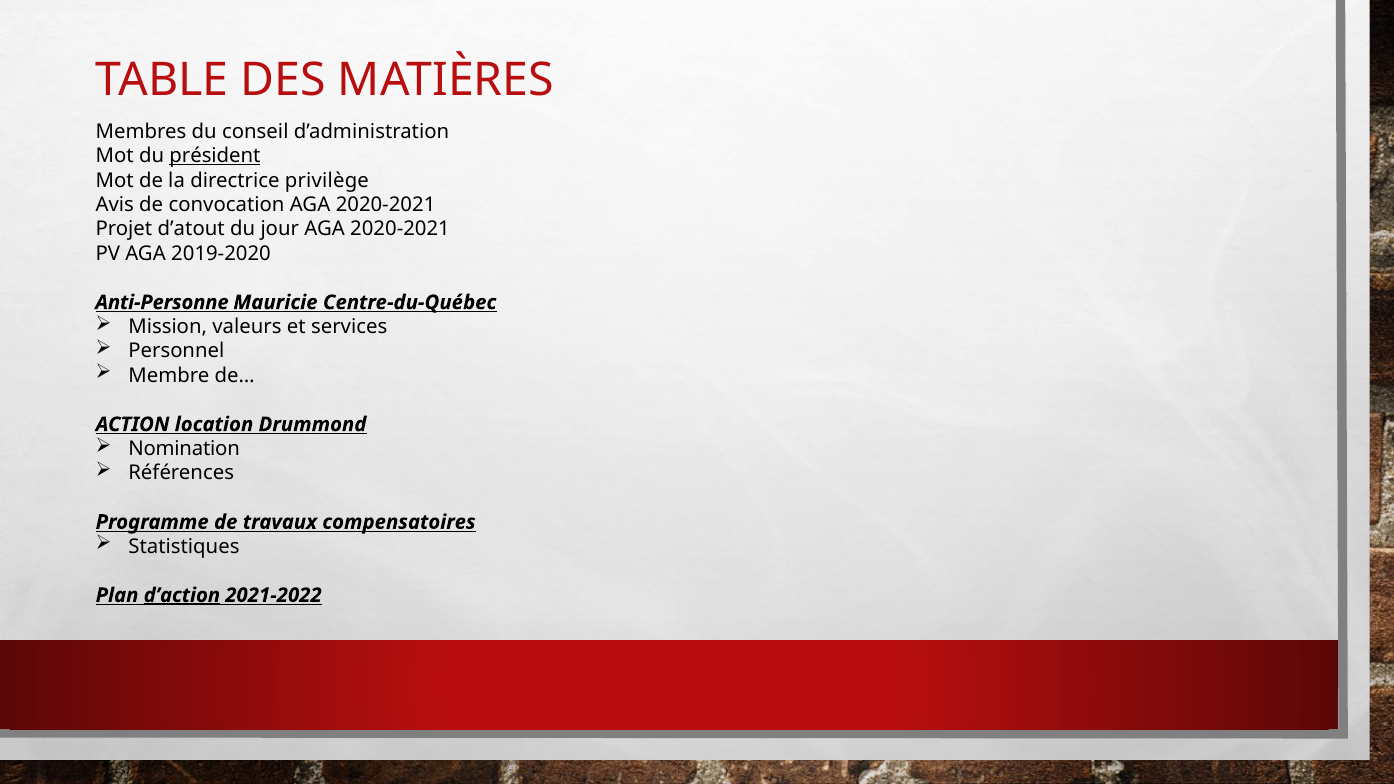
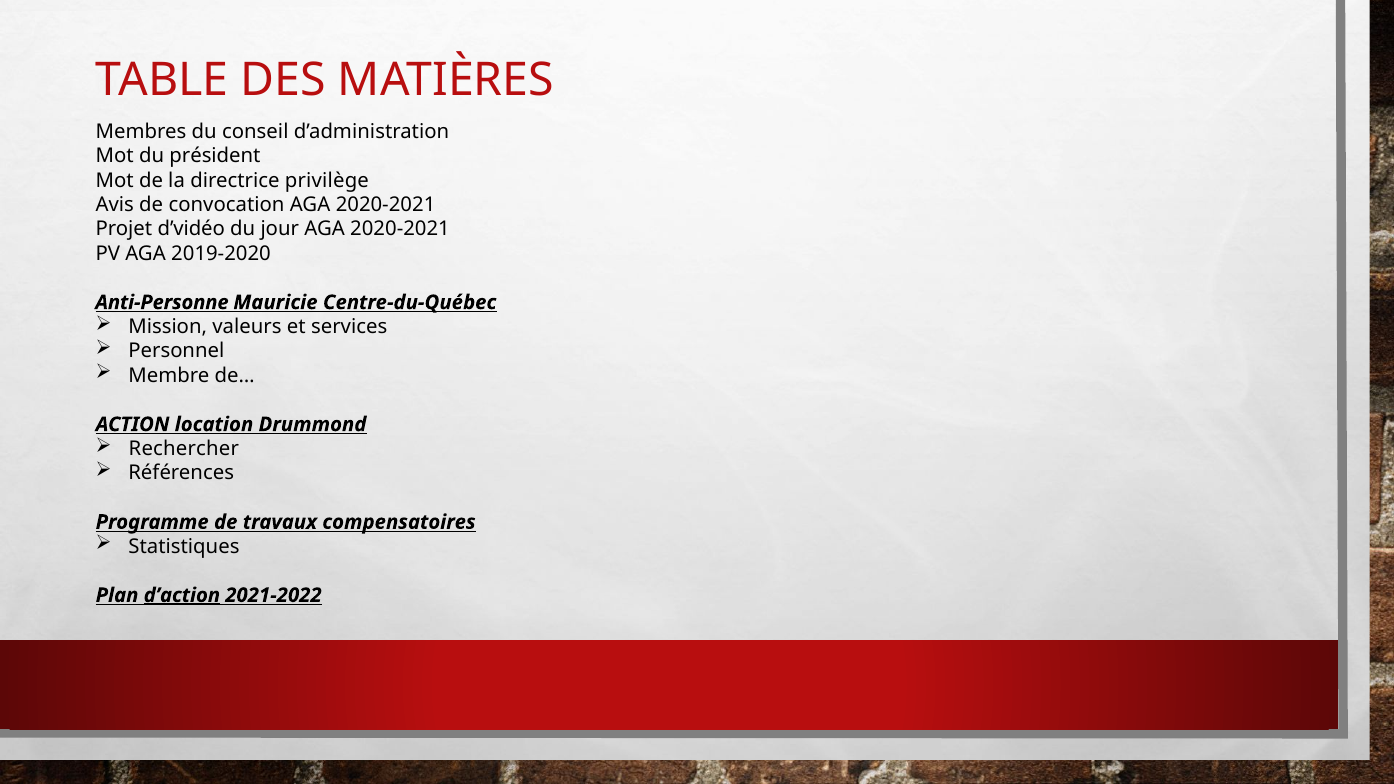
président underline: present -> none
d’atout: d’atout -> d’vidéo
Nomination: Nomination -> Rechercher
